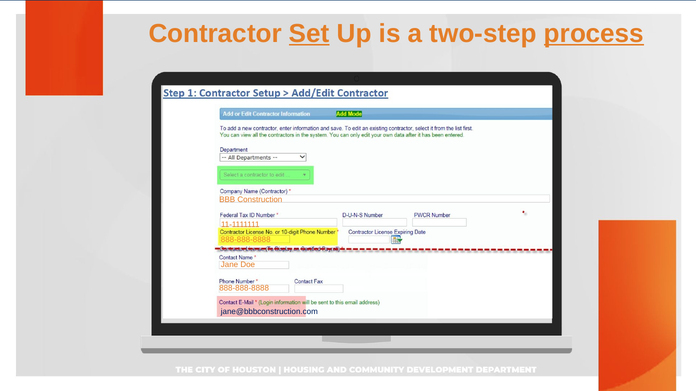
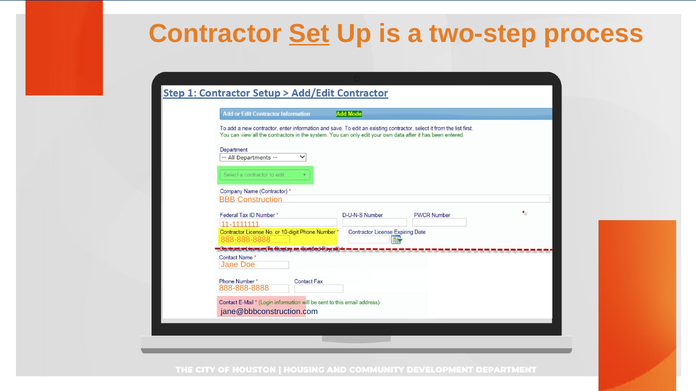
process underline: present -> none
